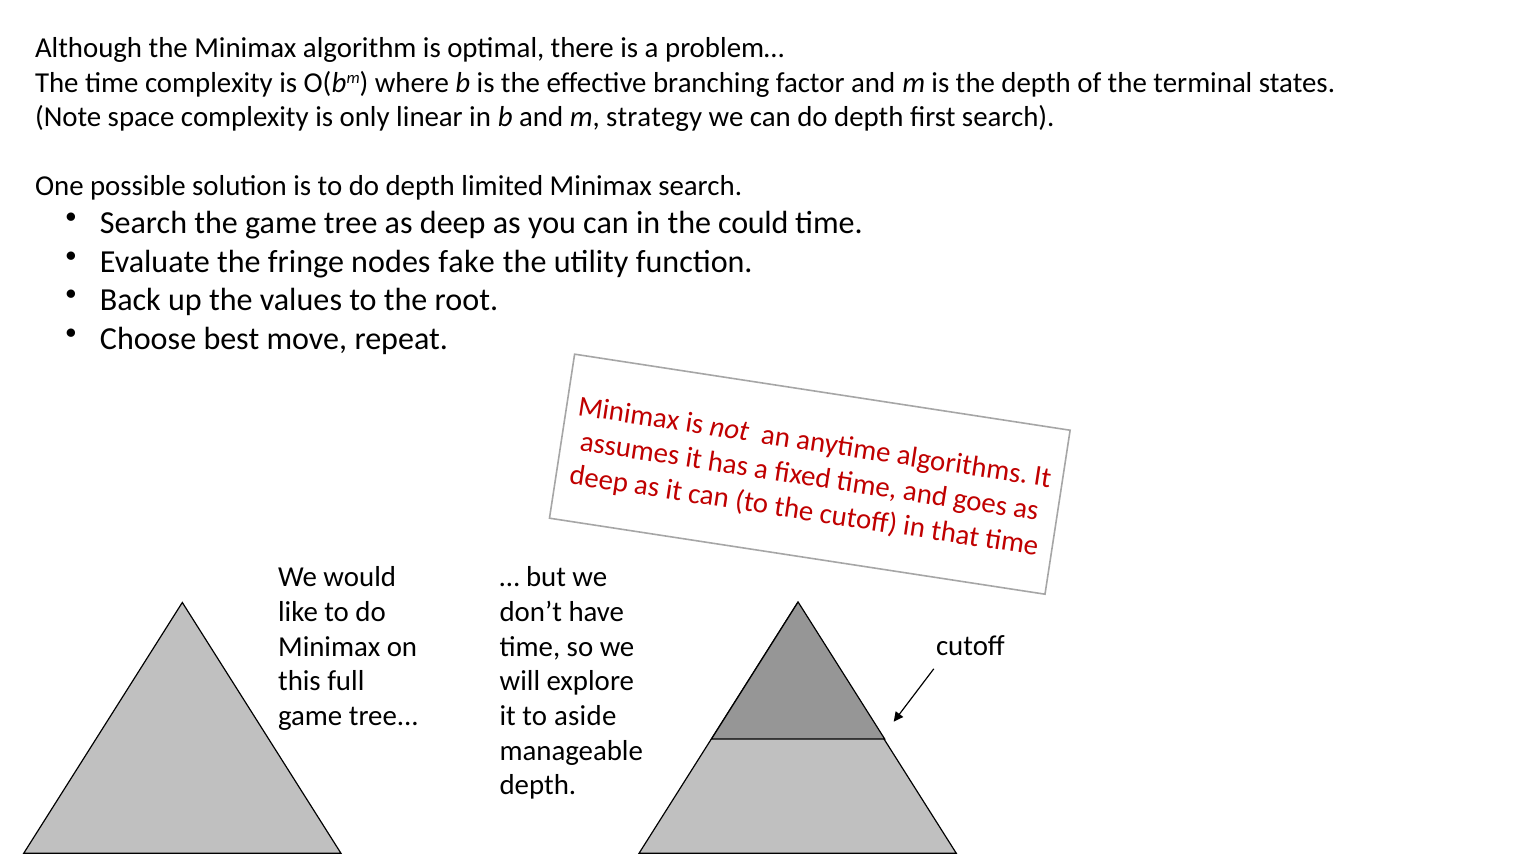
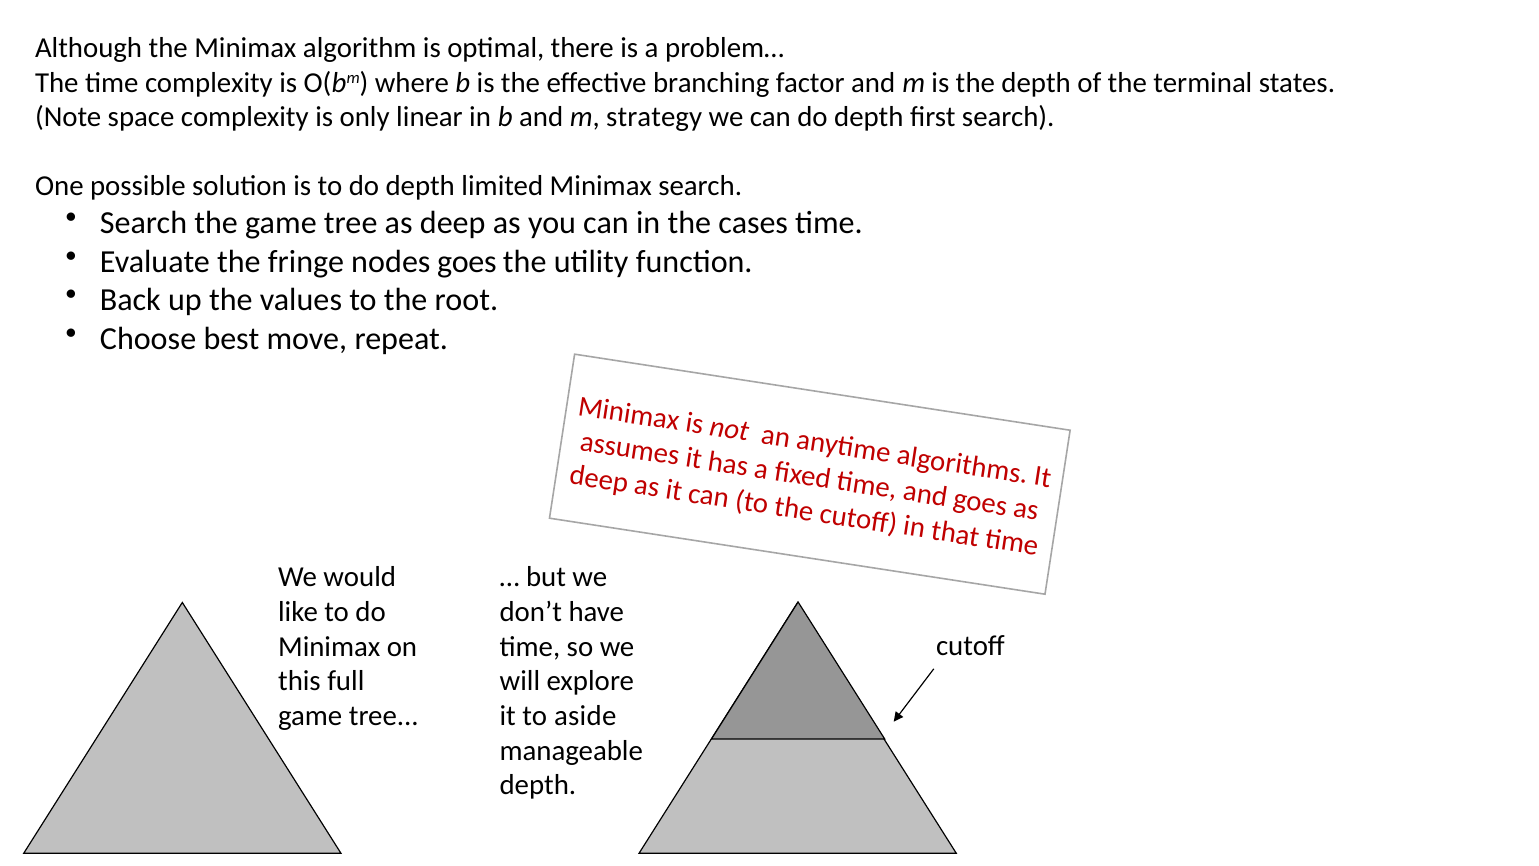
could: could -> cases
nodes fake: fake -> goes
